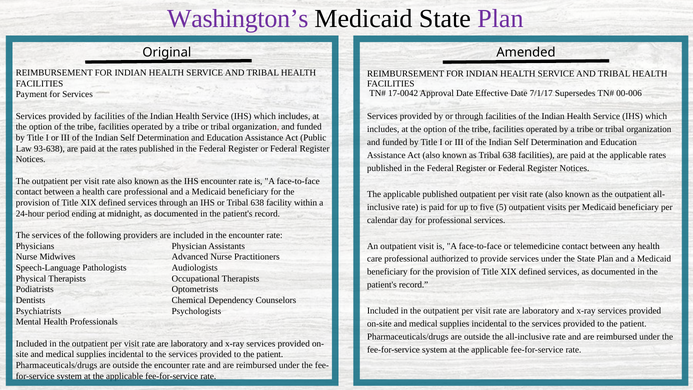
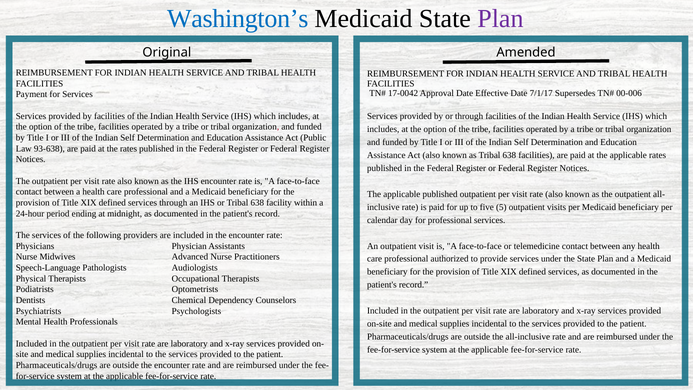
Washington’s colour: purple -> blue
